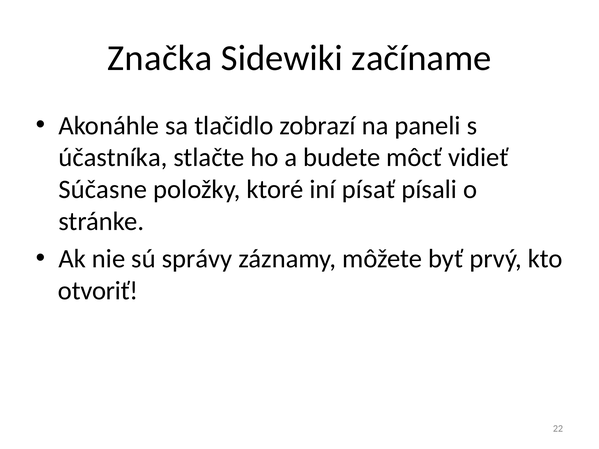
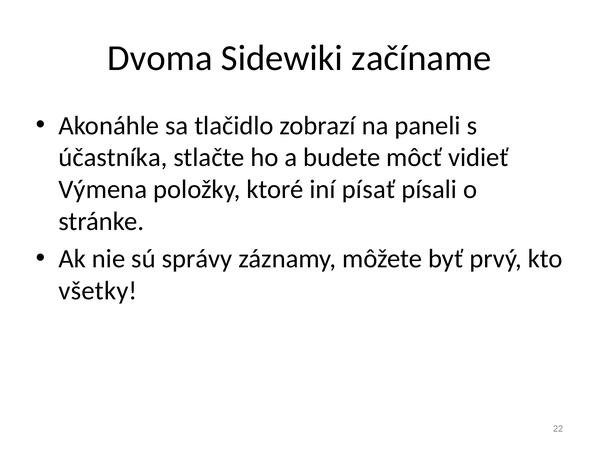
Značka: Značka -> Dvoma
Súčasne: Súčasne -> Výmena
otvoriť: otvoriť -> všetky
